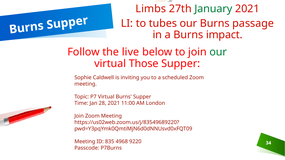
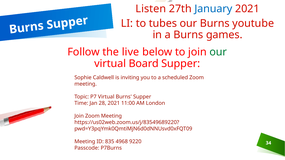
Limbs: Limbs -> Listen
January colour: green -> blue
passage: passage -> youtube
impact: impact -> games
Those: Those -> Board
